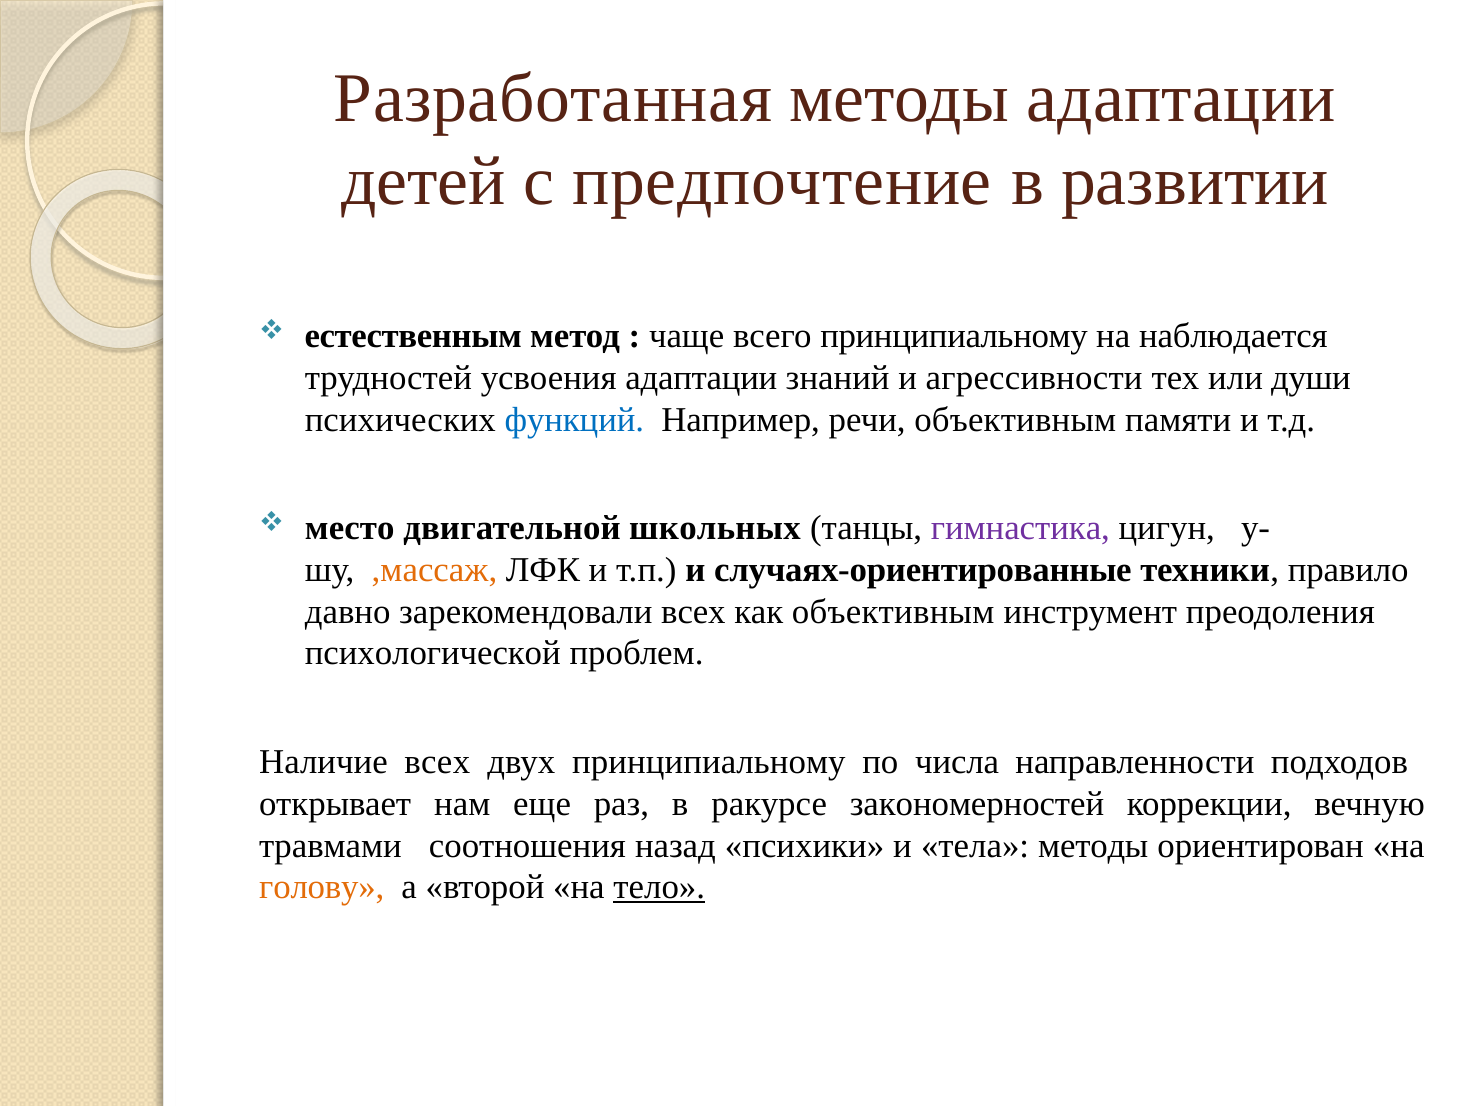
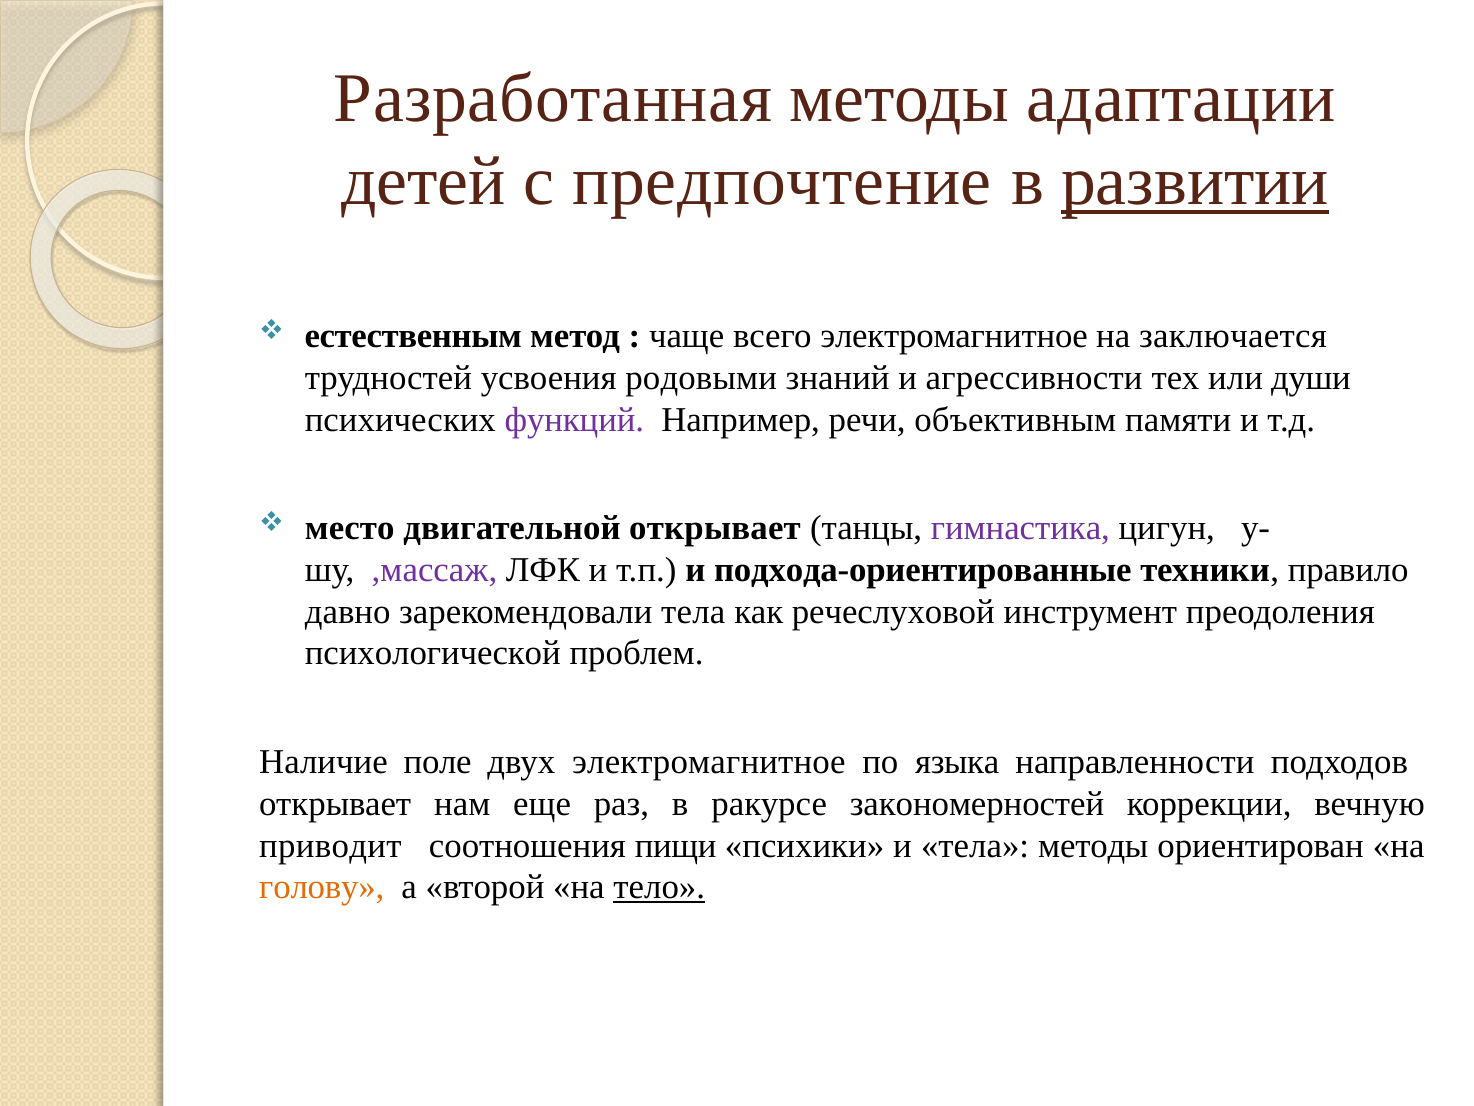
развитии underline: none -> present
всего принципиальному: принципиальному -> электромагнитное
наблюдается: наблюдается -> заключается
усвоения адаптации: адаптации -> родовыми
функций colour: blue -> purple
двигательной школьных: школьных -> открывает
,массаж colour: orange -> purple
случаях-ориентированные: случаях-ориентированные -> подхода-ориентированные
зарекомендовали всех: всех -> тела
как объективным: объективным -> речеслуховой
Наличие всех: всех -> поле
двух принципиальному: принципиальному -> электромагнитное
числа: числа -> языка
травмами: травмами -> приводит
назад: назад -> пищи
